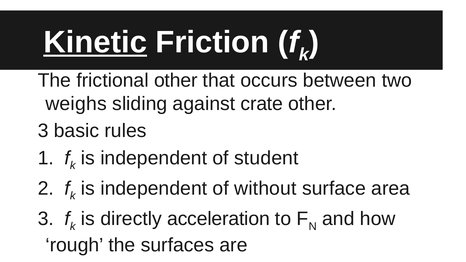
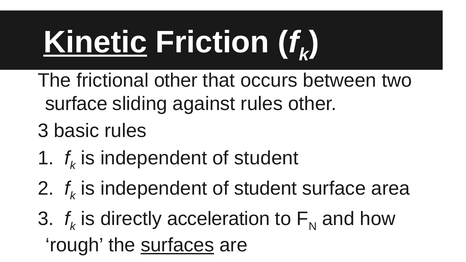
weighs at (76, 104): weighs -> surface
against crate: crate -> rules
without at (265, 189): without -> student
surfaces underline: none -> present
